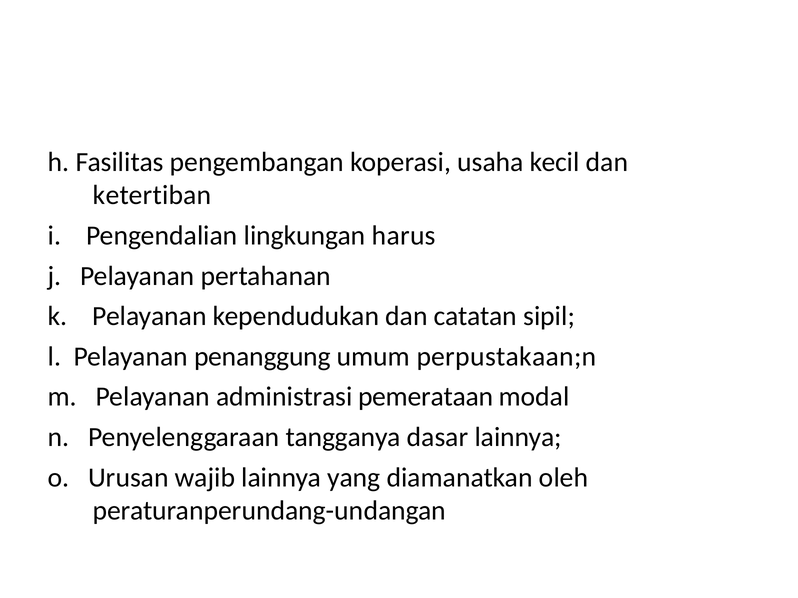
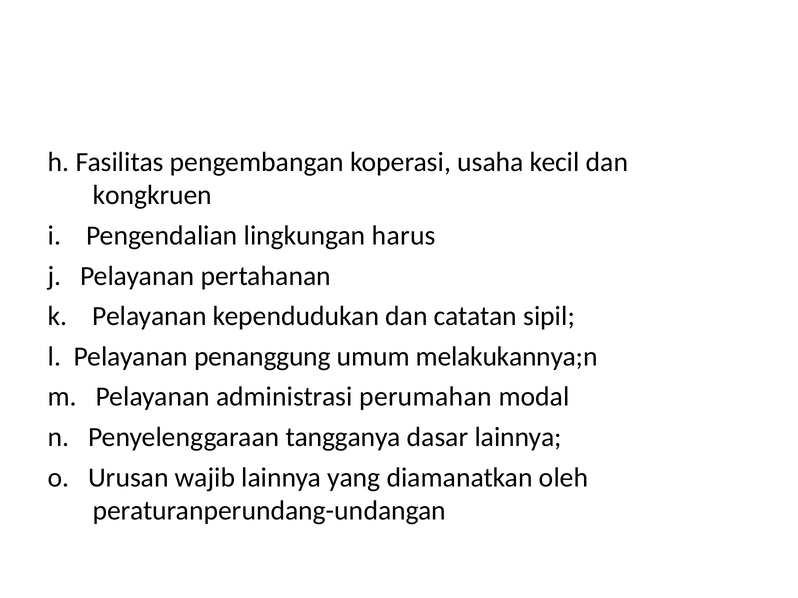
ketertiban: ketertiban -> kongkruen
perpustakaan;n: perpustakaan;n -> melakukannya;n
pemerataan: pemerataan -> perumahan
